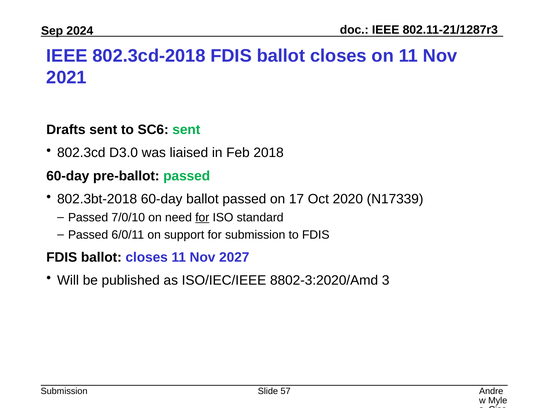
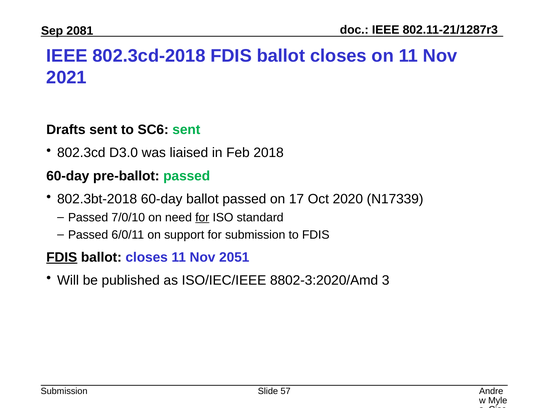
2024: 2024 -> 2081
FDIS at (62, 257) underline: none -> present
2027: 2027 -> 2051
